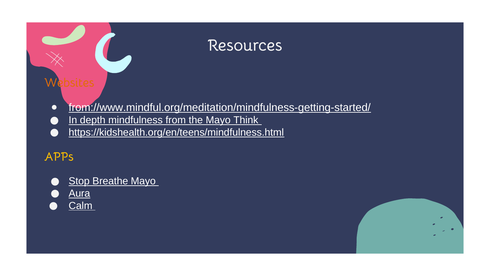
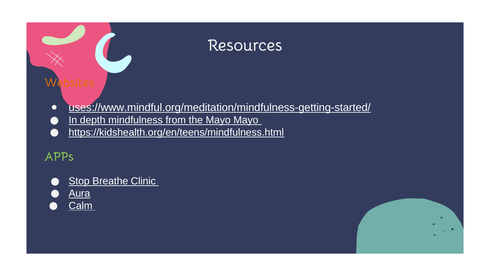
from://www.mindful.org/meditation/mindfulness-getting-started/: from://www.mindful.org/meditation/mindfulness-getting-started/ -> uses://www.mindful.org/meditation/mindfulness-getting-started/
Mayo Think: Think -> Mayo
APPs colour: yellow -> light green
Breathe Mayo: Mayo -> Clinic
